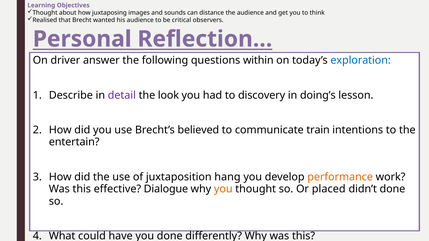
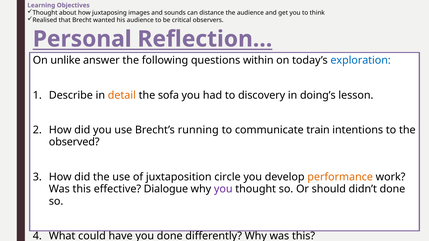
driver: driver -> unlike
detail colour: purple -> orange
look: look -> sofa
believed: believed -> running
entertain: entertain -> observed
hang: hang -> circle
you at (223, 189) colour: orange -> purple
placed: placed -> should
